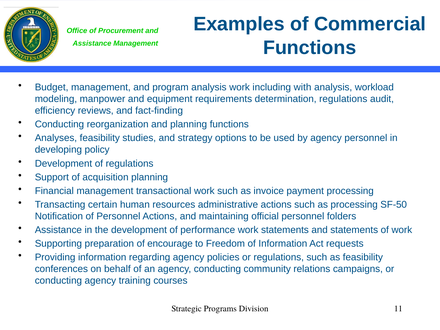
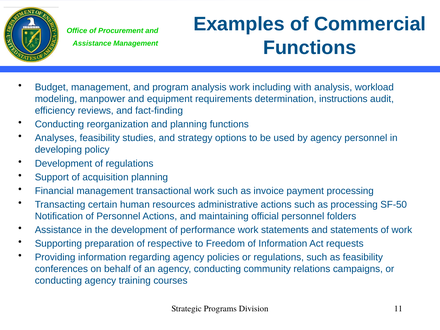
determination regulations: regulations -> instructions
encourage: encourage -> respective
